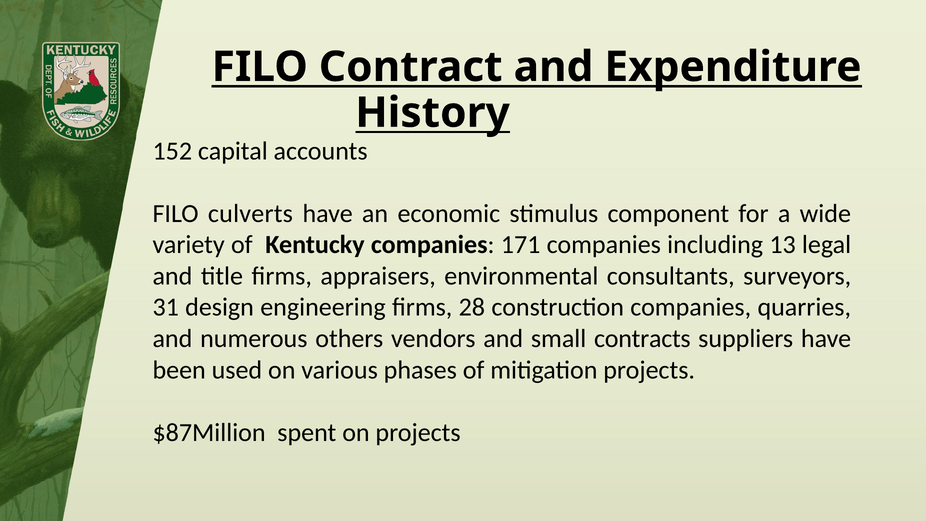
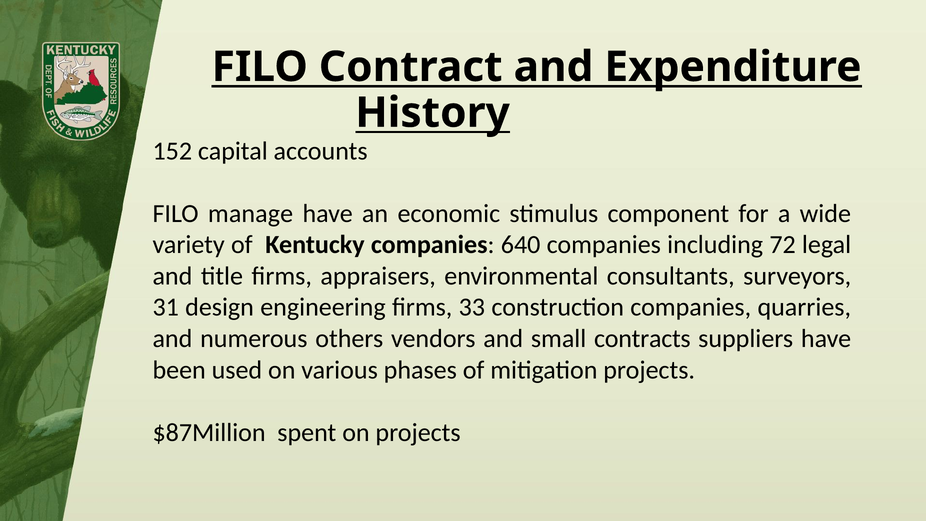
culverts: culverts -> manage
171: 171 -> 640
13: 13 -> 72
28: 28 -> 33
